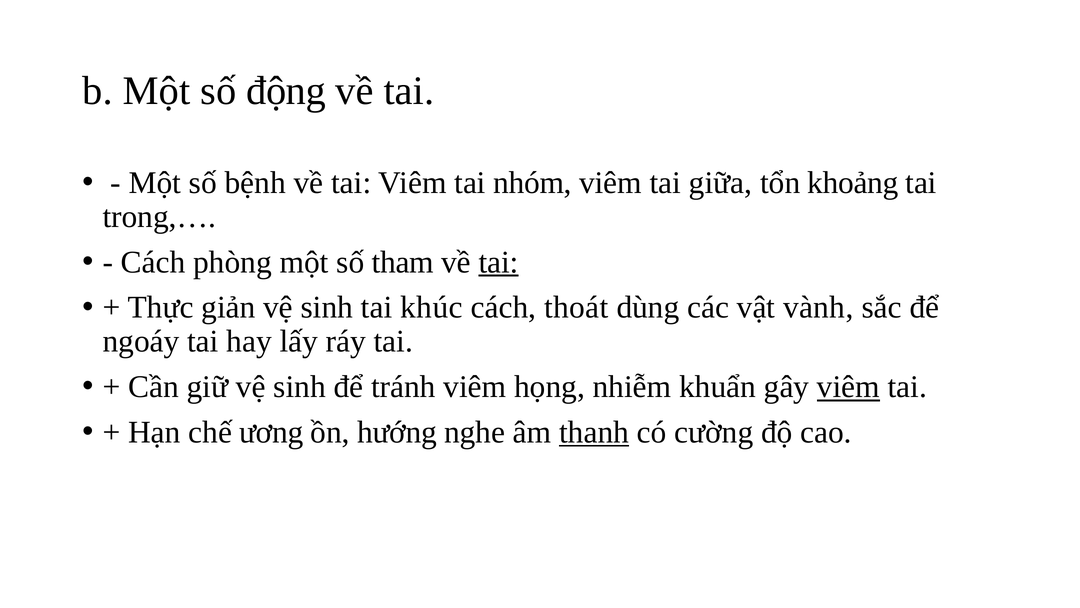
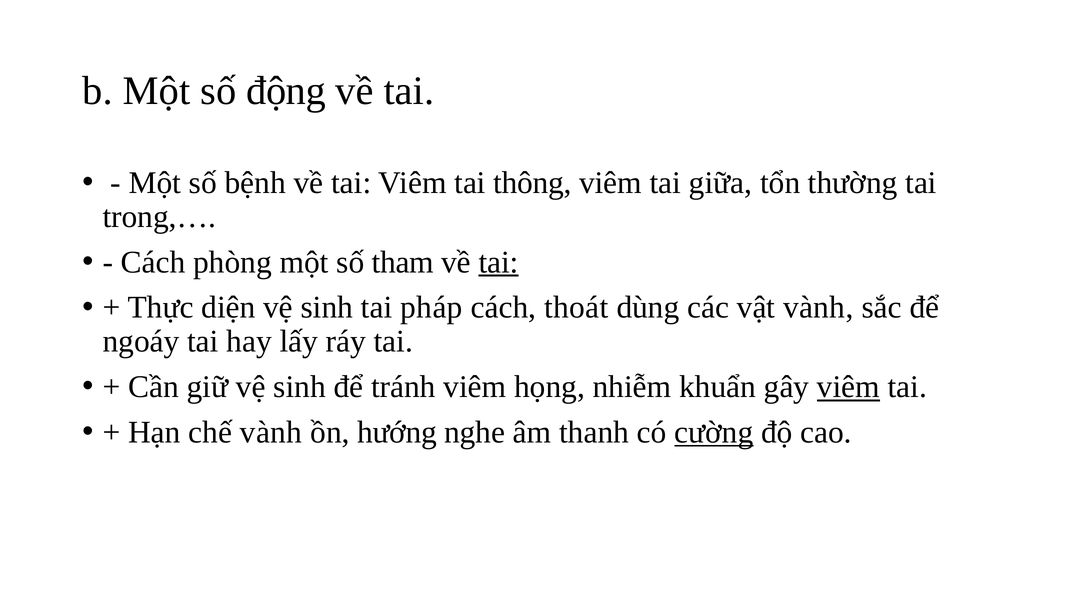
nhóm: nhóm -> thông
khoảng: khoảng -> thường
giản: giản -> diện
khúc: khúc -> pháp
chế ương: ương -> vành
thanh underline: present -> none
cường underline: none -> present
